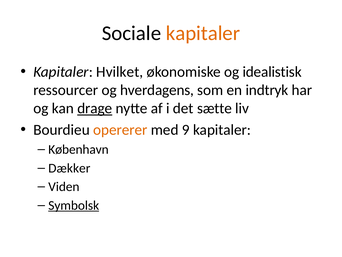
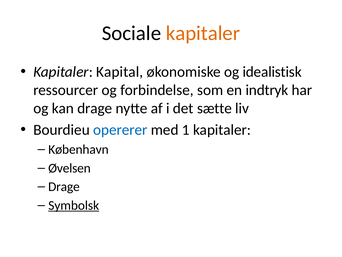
Hvilket: Hvilket -> Kapital
hverdagens: hverdagens -> forbindelse
drage at (95, 108) underline: present -> none
opererer colour: orange -> blue
9: 9 -> 1
Dækker: Dækker -> Øvelsen
Viden at (64, 186): Viden -> Drage
